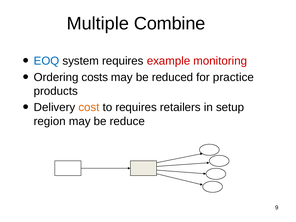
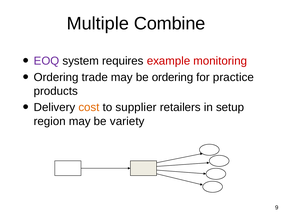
EOQ colour: blue -> purple
costs: costs -> trade
be reduced: reduced -> ordering
to requires: requires -> supplier
reduce: reduce -> variety
